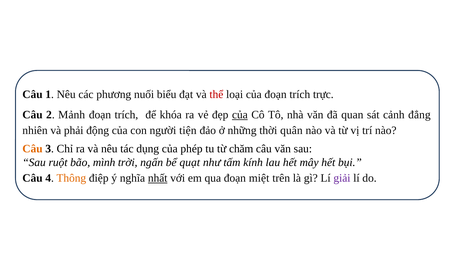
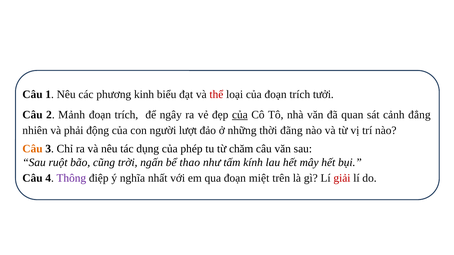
nuối: nuối -> kinh
trực: trực -> tưởi
khóa: khóa -> ngây
tiện: tiện -> lượt
quân: quân -> đãng
mình: mình -> cũng
quạt: quạt -> thao
Thông colour: orange -> purple
nhất underline: present -> none
giải colour: purple -> red
